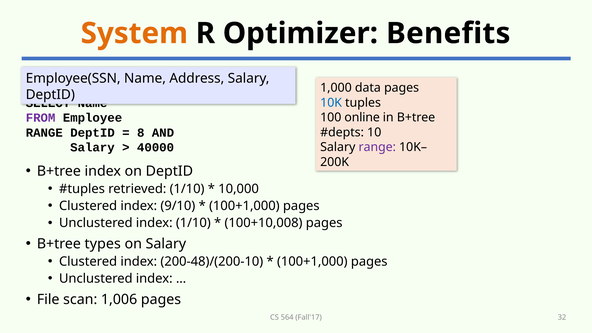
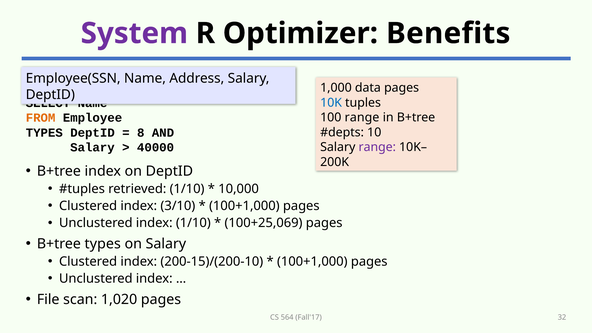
System colour: orange -> purple
FROM colour: purple -> orange
100 online: online -> range
RANGE at (44, 133): RANGE -> TYPES
9/10: 9/10 -> 3/10
100+10,008: 100+10,008 -> 100+25,069
200-48)/(200-10: 200-48)/(200-10 -> 200-15)/(200-10
1,006: 1,006 -> 1,020
